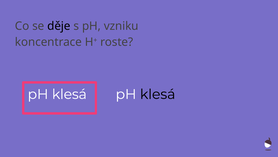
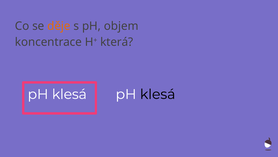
děje colour: black -> orange
vzniku: vzniku -> objem
roste: roste -> která
